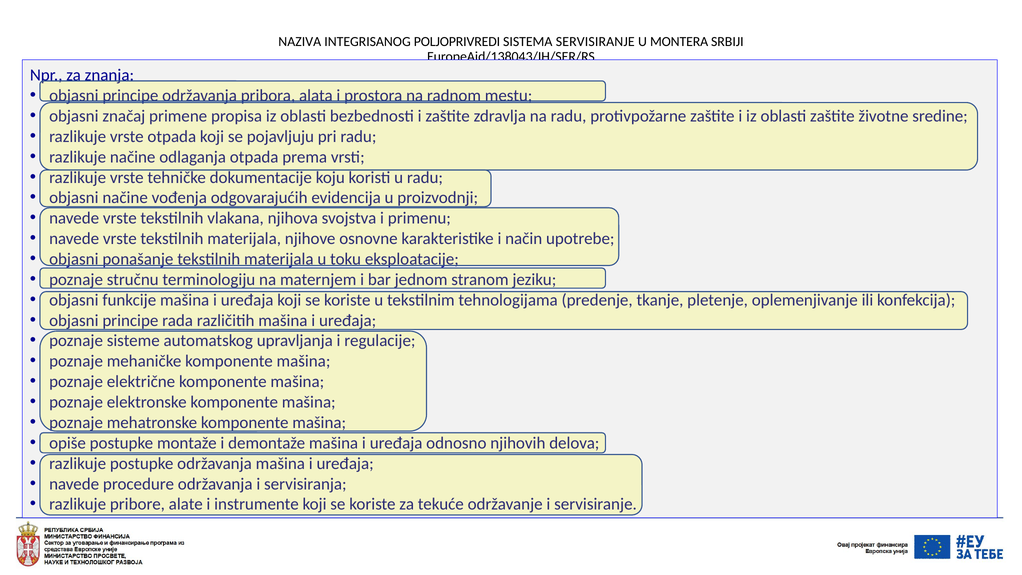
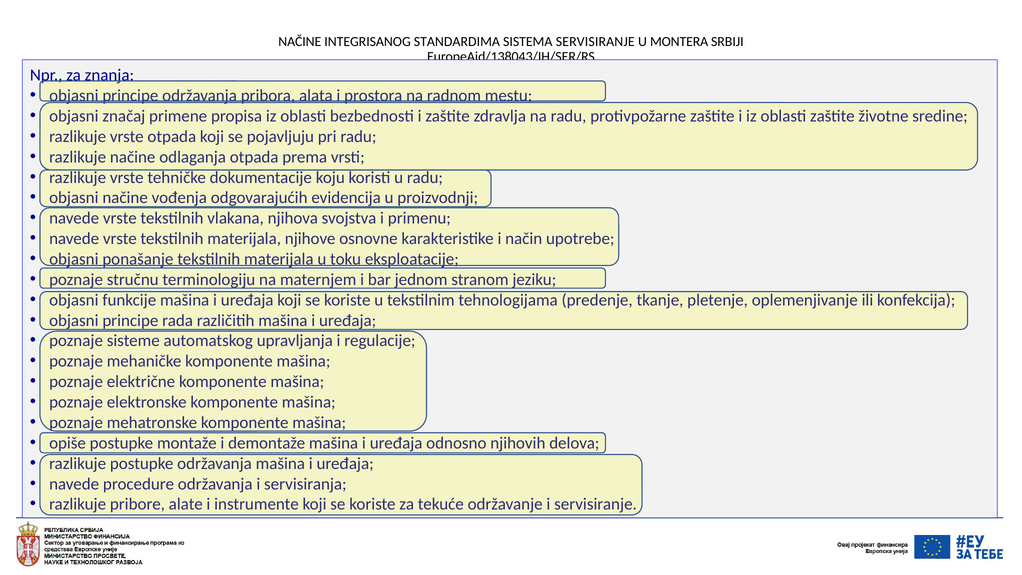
NAZIVA at (300, 42): NAZIVA -> NAČINE
POLJOPRIVREDI: POLJOPRIVREDI -> STANDARDIMA
